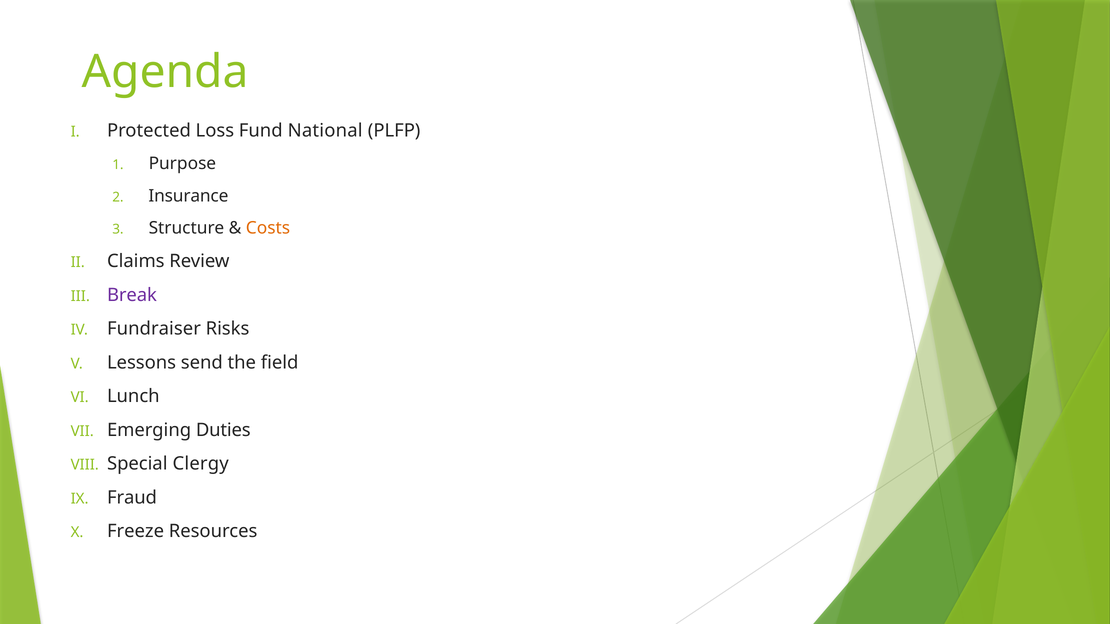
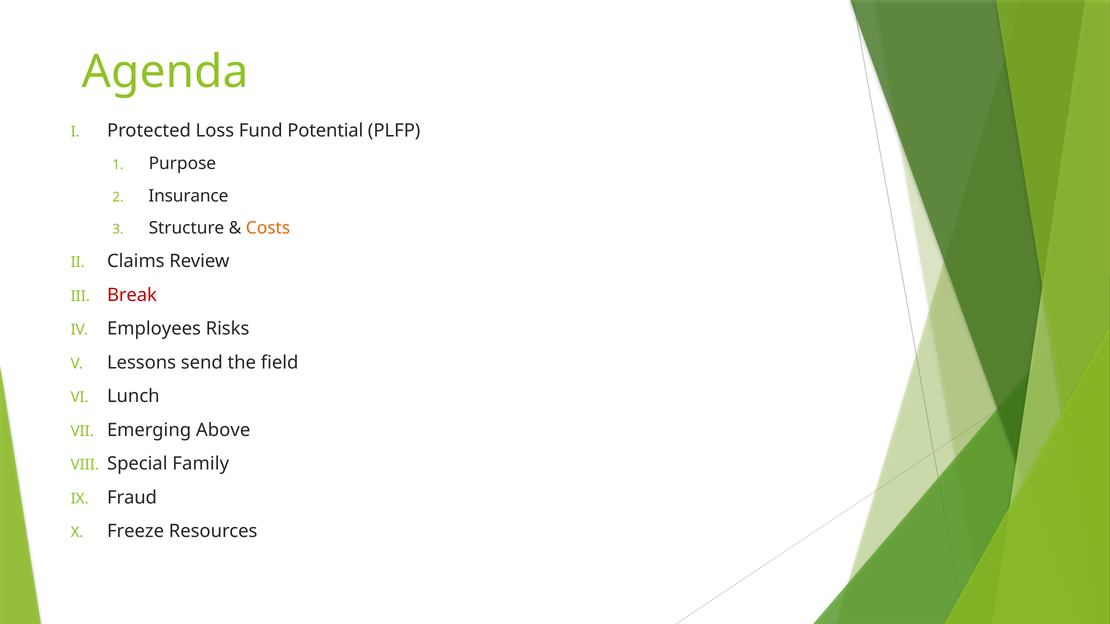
National: National -> Potential
Break colour: purple -> red
Fundraiser: Fundraiser -> Employees
Duties: Duties -> Above
Clergy: Clergy -> Family
